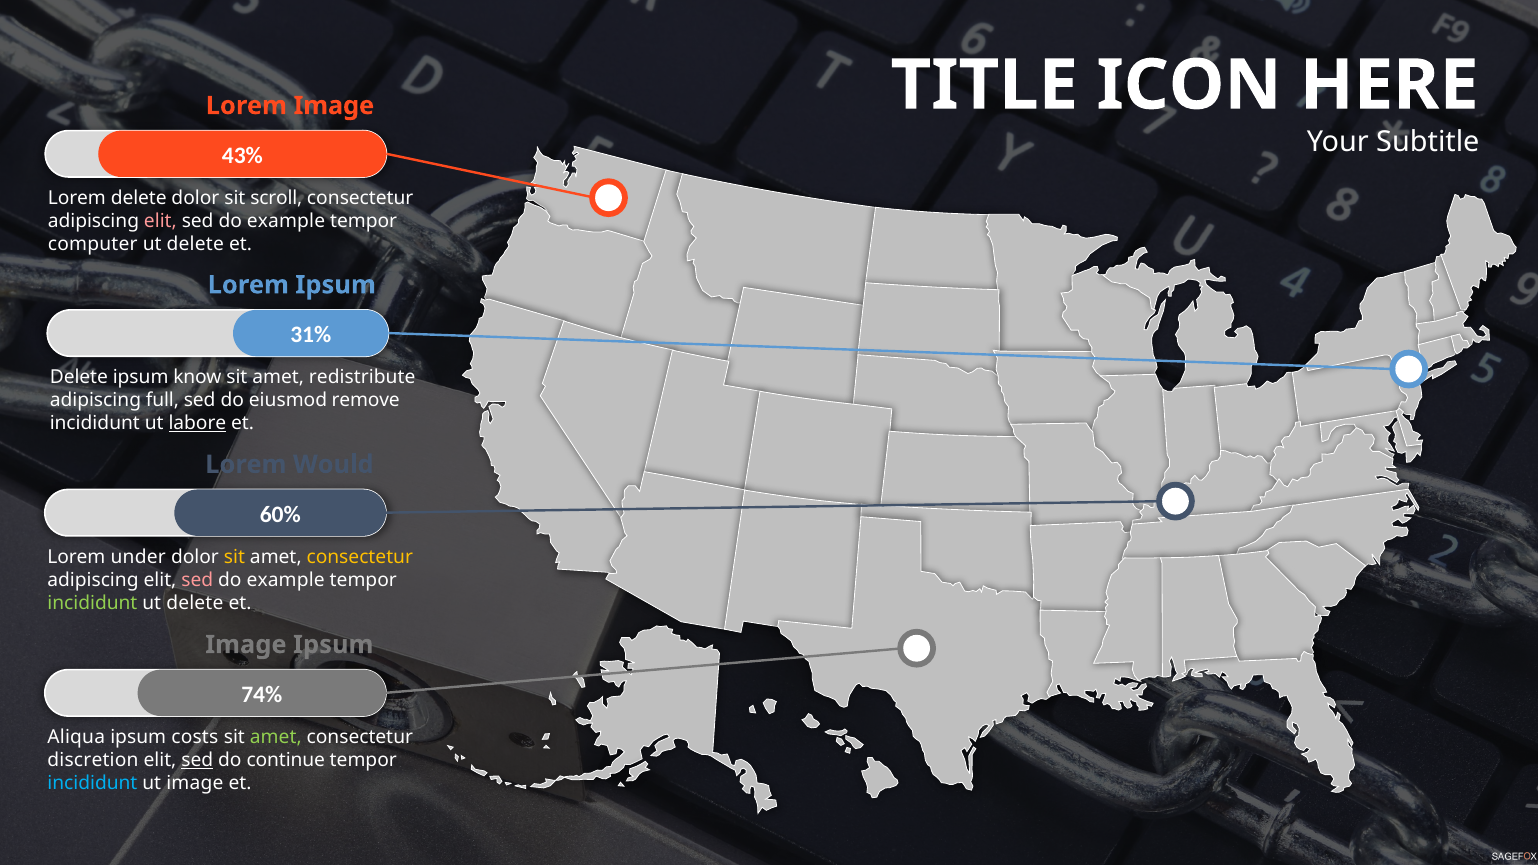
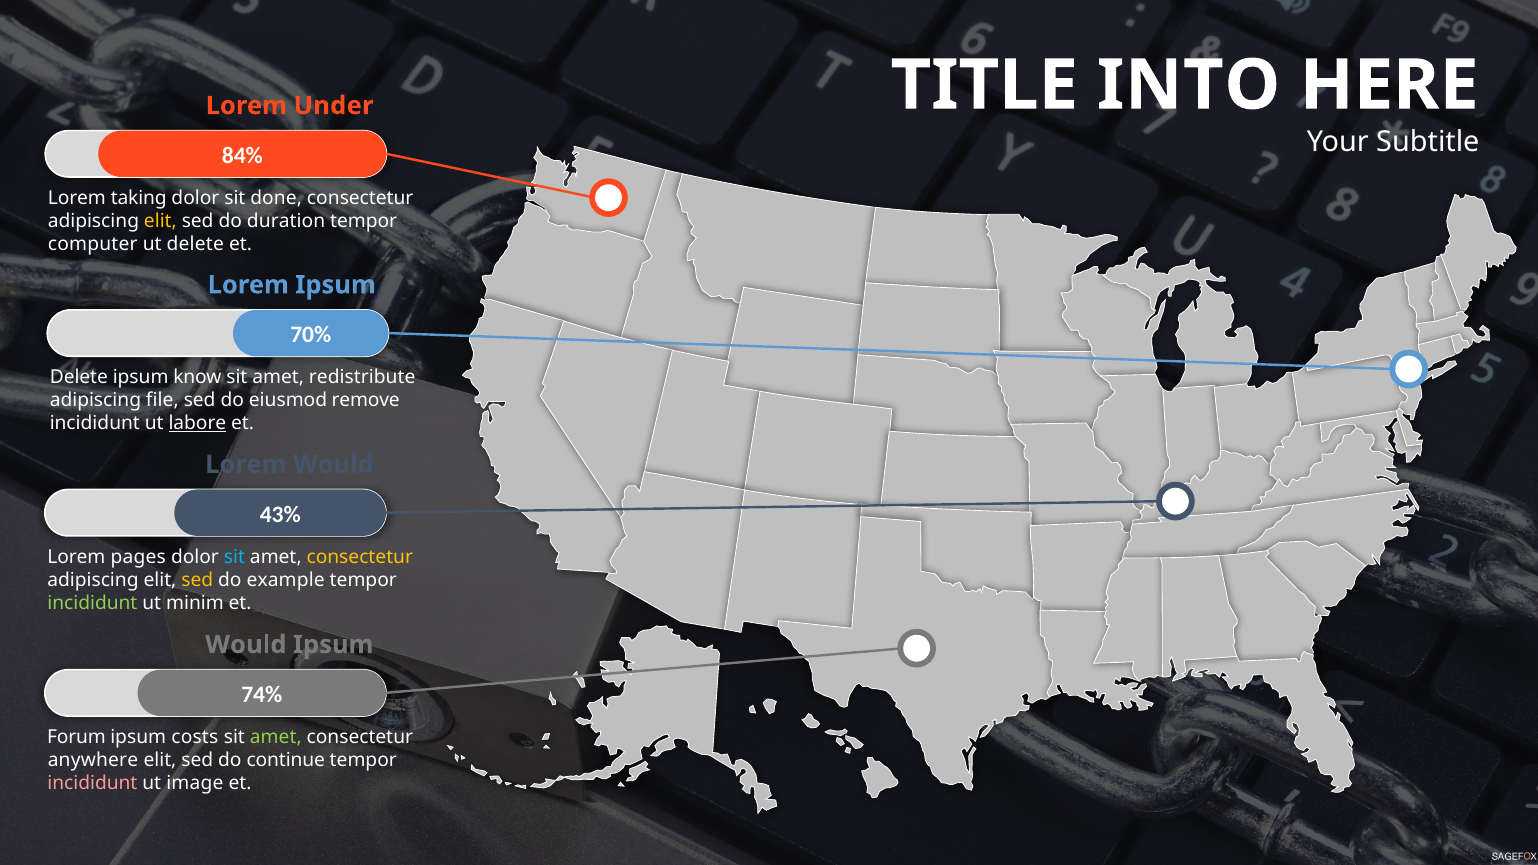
ICON: ICON -> INTO
Lorem Image: Image -> Under
43%: 43% -> 84%
Lorem delete: delete -> taking
scroll: scroll -> done
elit at (160, 221) colour: pink -> yellow
example at (286, 221): example -> duration
31%: 31% -> 70%
full: full -> file
60%: 60% -> 43%
under: under -> pages
sit at (234, 557) colour: yellow -> light blue
sed at (197, 580) colour: pink -> yellow
delete at (195, 603): delete -> minim
Image at (246, 645): Image -> Would
Aliqua: Aliqua -> Forum
discretion: discretion -> anywhere
sed at (197, 760) underline: present -> none
incididunt at (92, 783) colour: light blue -> pink
